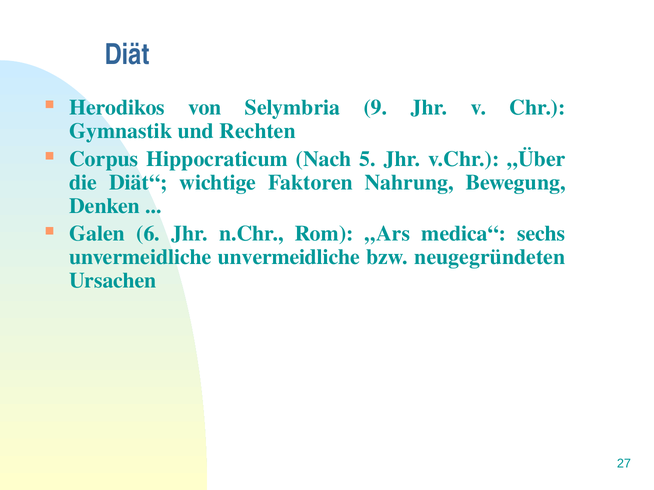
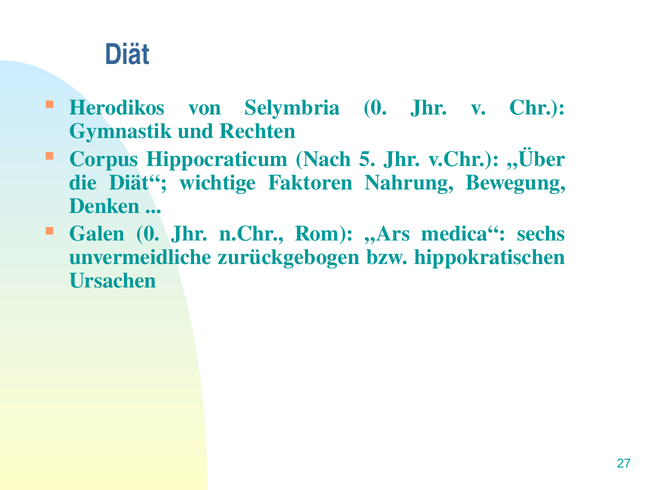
Selymbria 9: 9 -> 0
Galen 6: 6 -> 0
unvermeidliche unvermeidliche: unvermeidliche -> zurückgebogen
neugegründeten: neugegründeten -> hippokratischen
